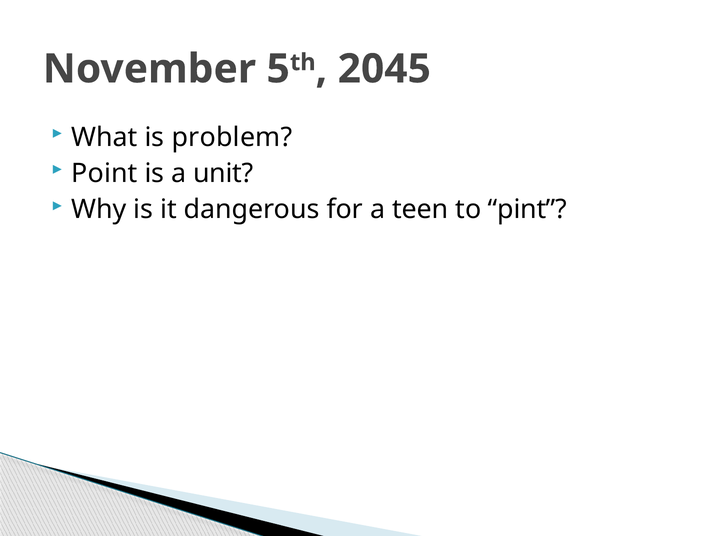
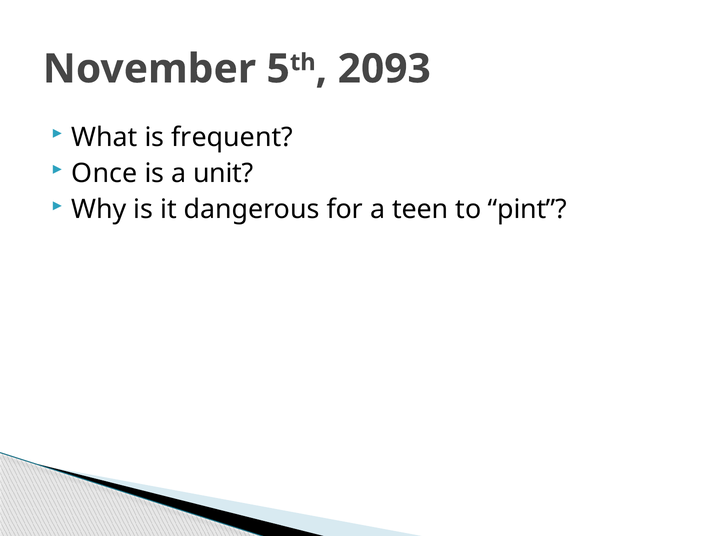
2045: 2045 -> 2093
problem: problem -> frequent
Point: Point -> Once
